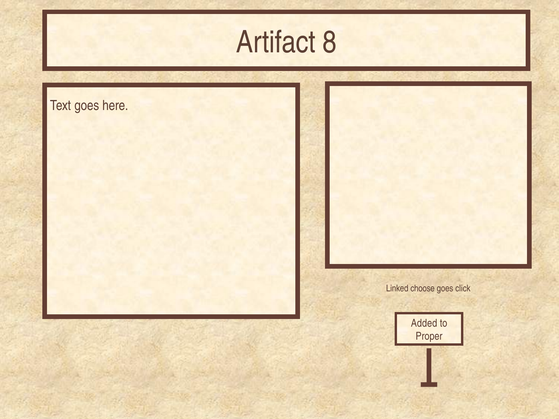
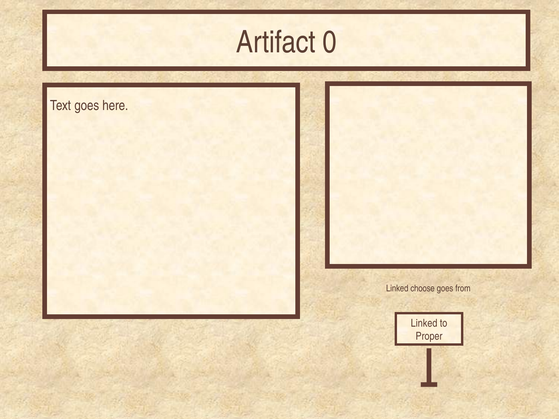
8: 8 -> 0
click: click -> from
Added at (424, 323): Added -> Linked
